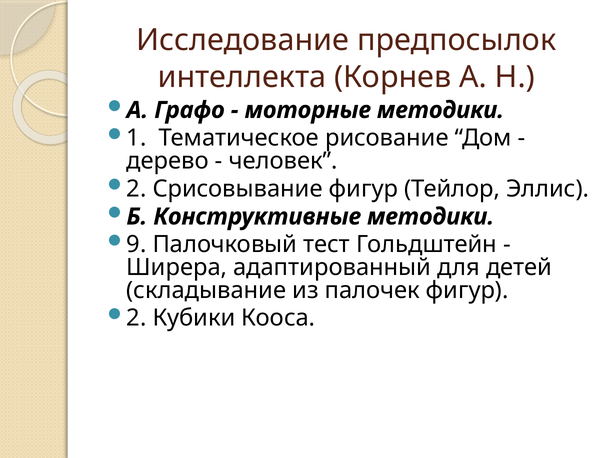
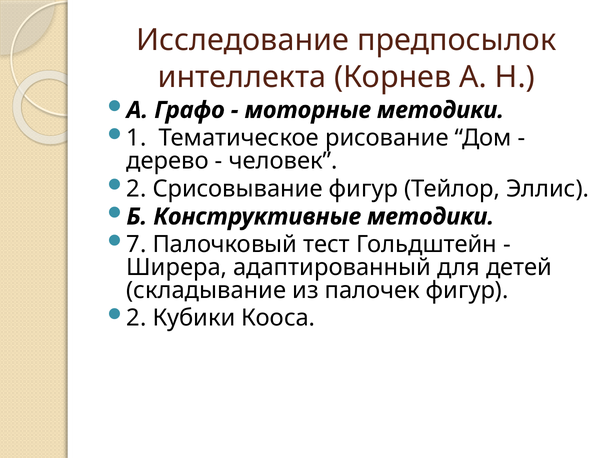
9: 9 -> 7
